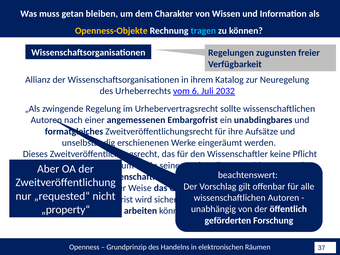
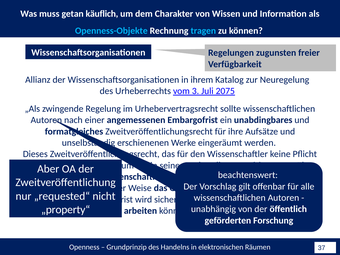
bleiben: bleiben -> käuflich
Openness-Objekte colour: yellow -> light blue
6: 6 -> 3
2032: 2032 -> 2075
